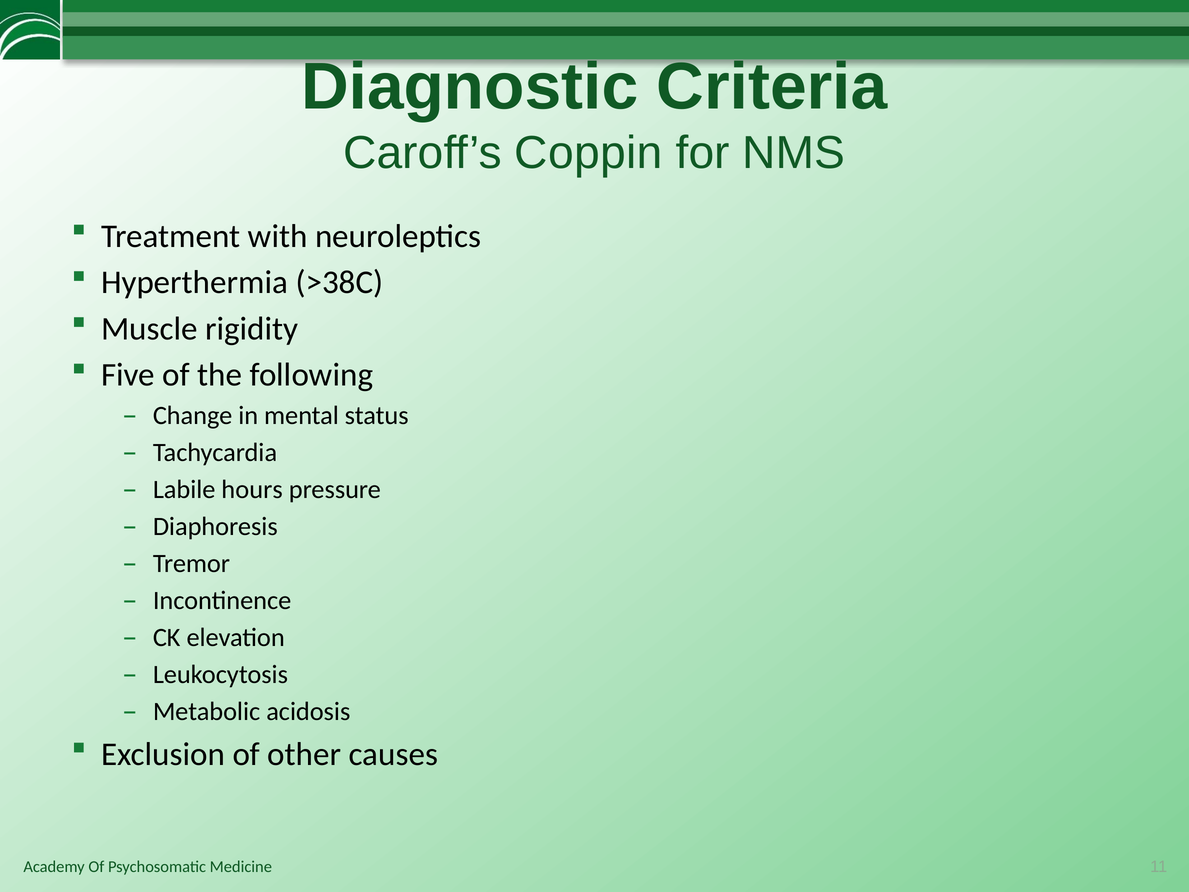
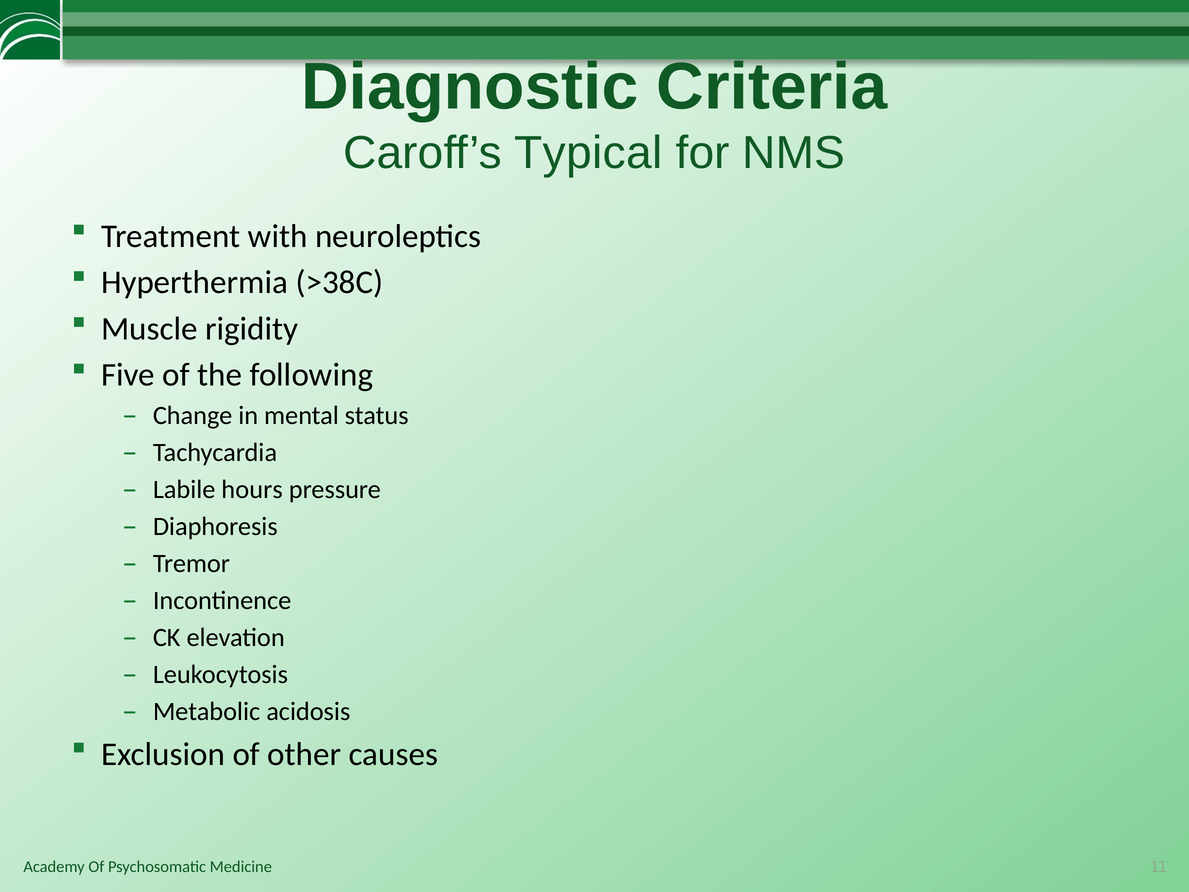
Coppin: Coppin -> Typical
